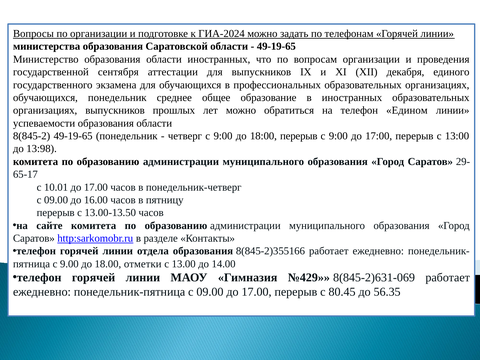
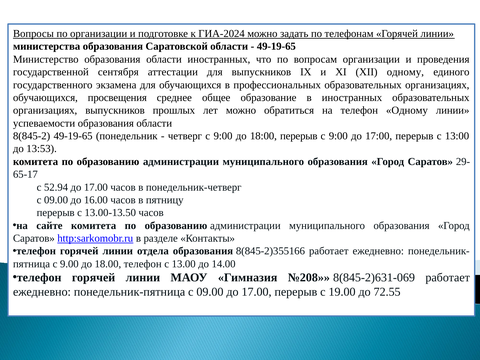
XII декабря: декабря -> одному
обучающихся понедельник: понедельник -> просвещения
телефон Едином: Едином -> Одному
13:98: 13:98 -> 13:53
10.01: 10.01 -> 52.94
18.00 отметки: отметки -> телефон
№429: №429 -> №208
80.45: 80.45 -> 19.00
56.35: 56.35 -> 72.55
